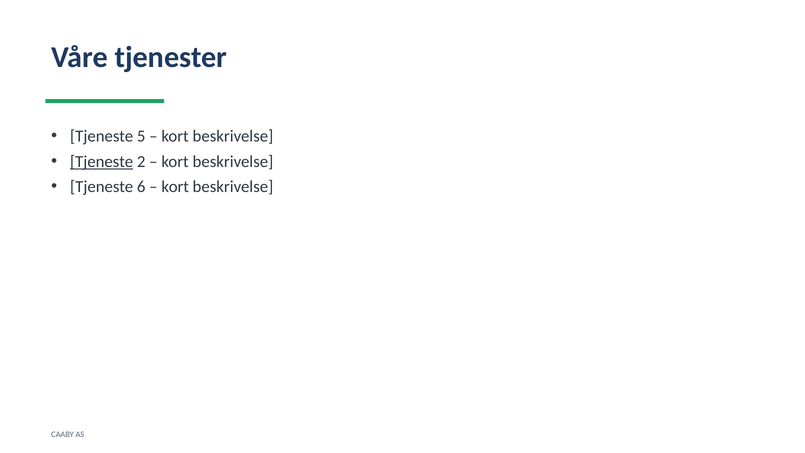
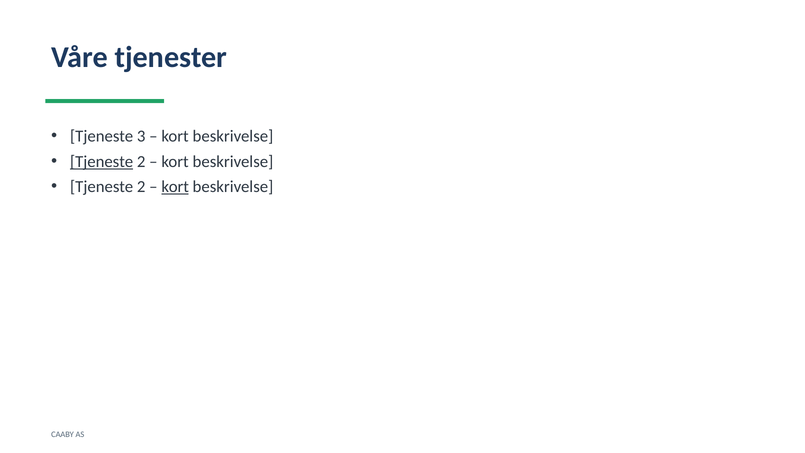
5: 5 -> 3
6 at (141, 187): 6 -> 2
kort at (175, 187) underline: none -> present
